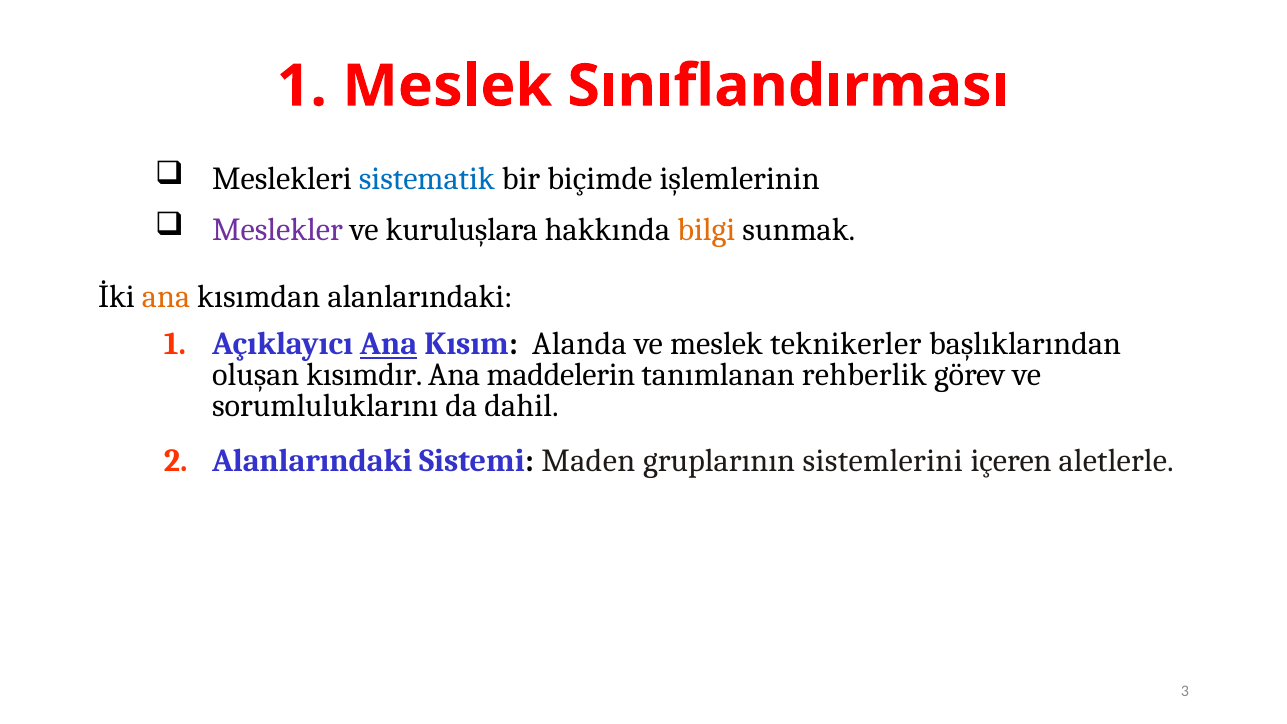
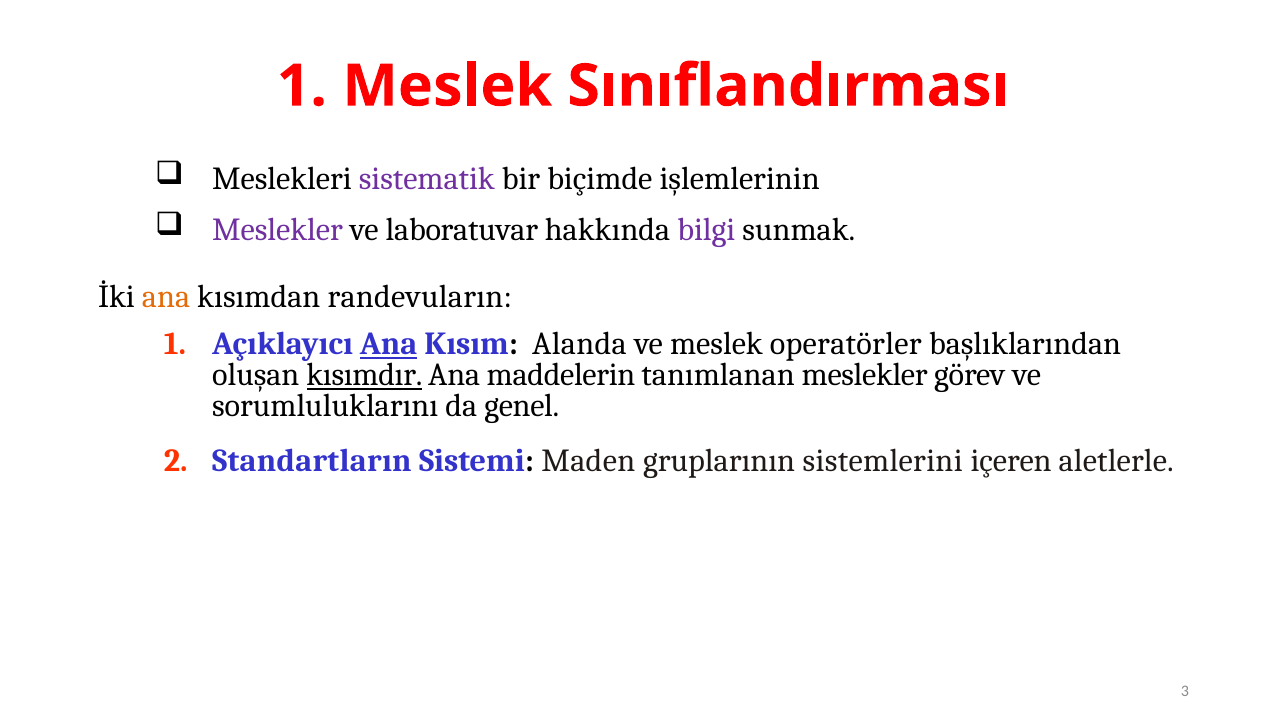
sistematik colour: blue -> purple
kuruluşlara: kuruluşlara -> laboratuvar
bilgi colour: orange -> purple
kısımdan alanlarındaki: alanlarındaki -> randevuların
teknikerler: teknikerler -> operatörler
kısımdır underline: none -> present
tanımlanan rehberlik: rehberlik -> meslekler
dahil: dahil -> genel
Alanlarındaki at (312, 461): Alanlarındaki -> Standartların
